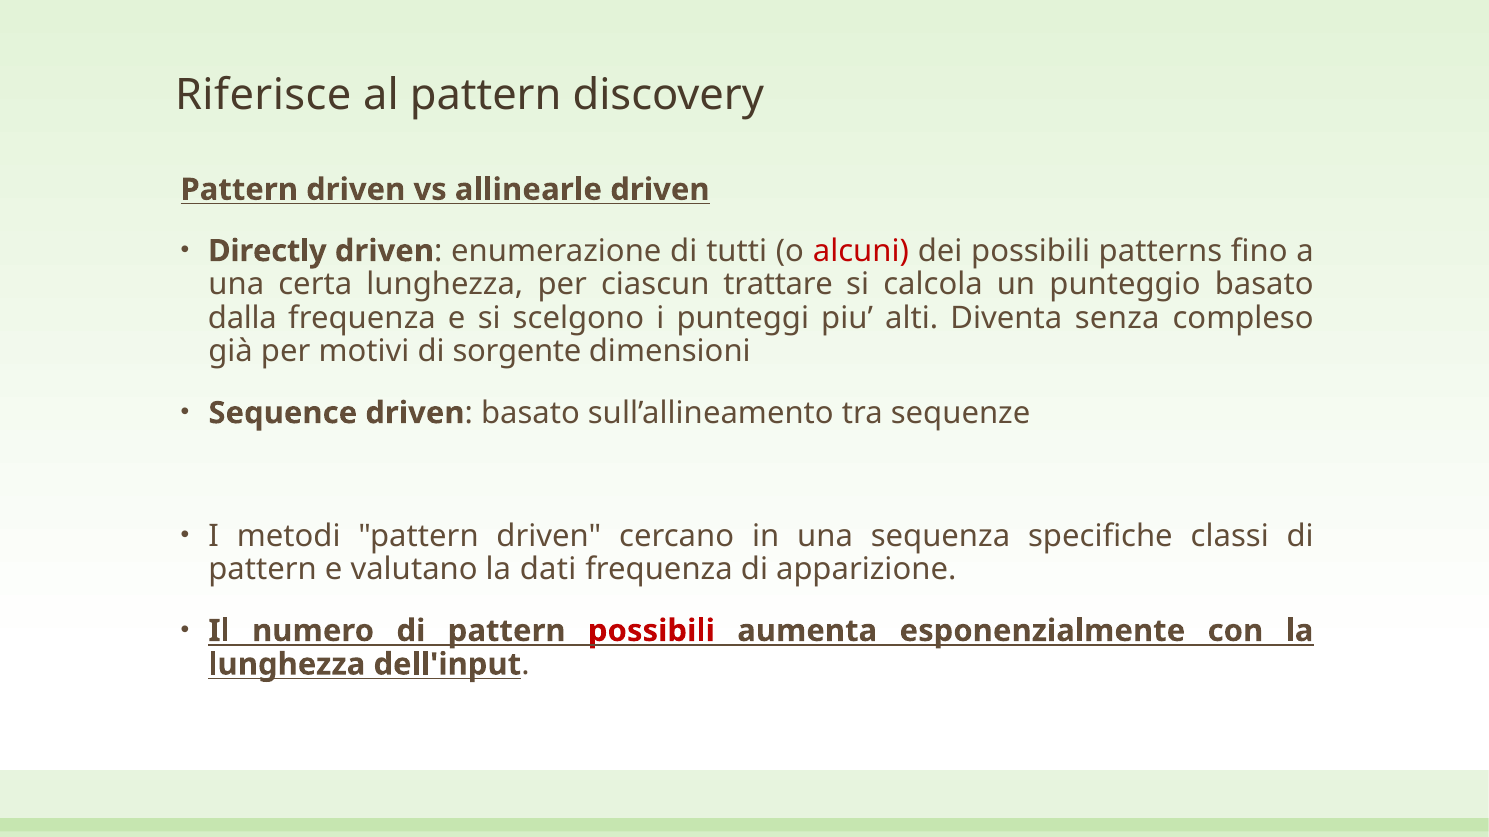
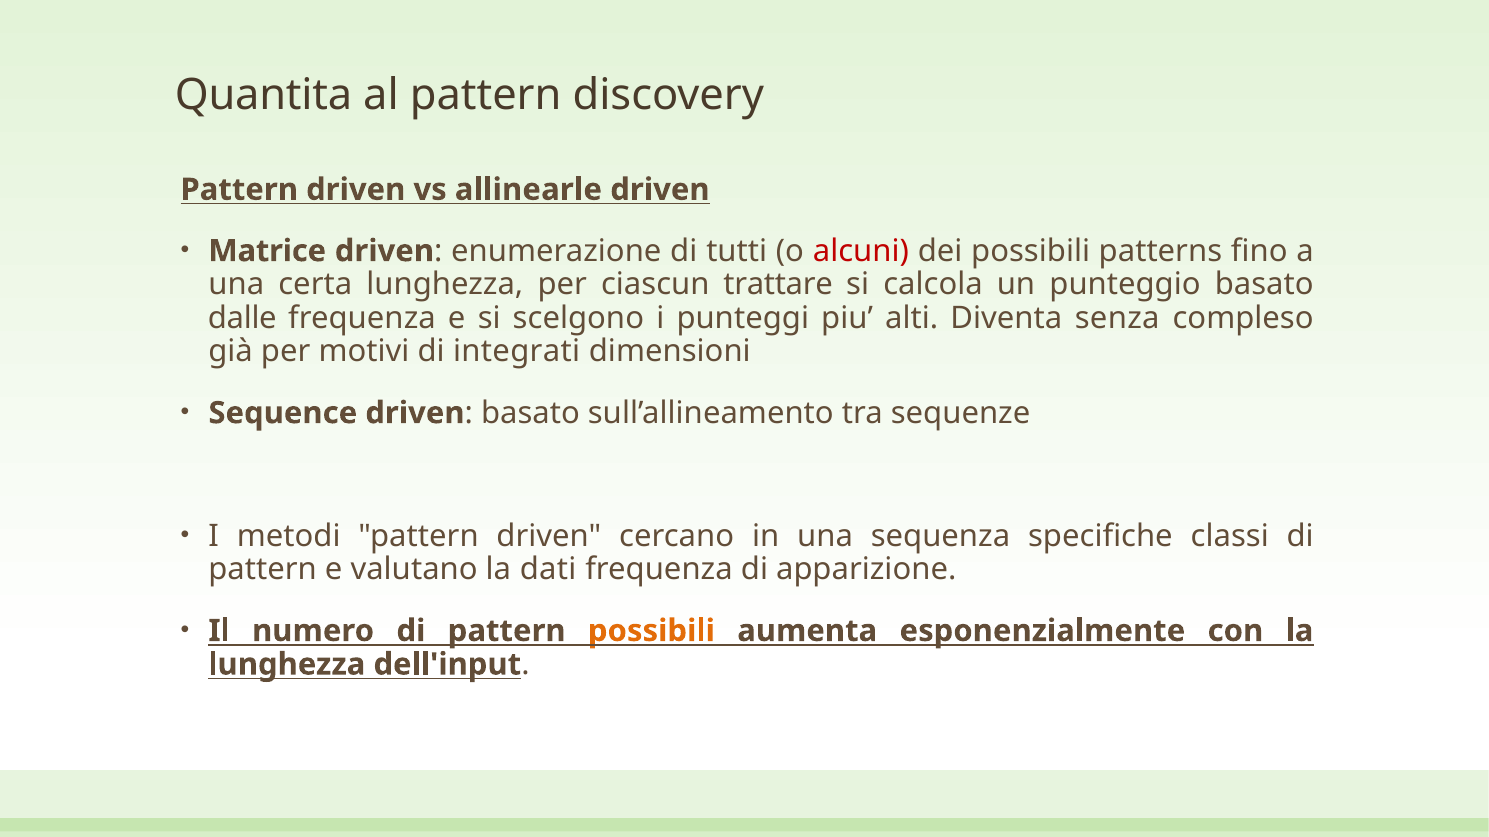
Riferisce: Riferisce -> Quantita
Directly: Directly -> Matrice
dalla: dalla -> dalle
sorgente: sorgente -> integrati
possibili at (651, 631) colour: red -> orange
